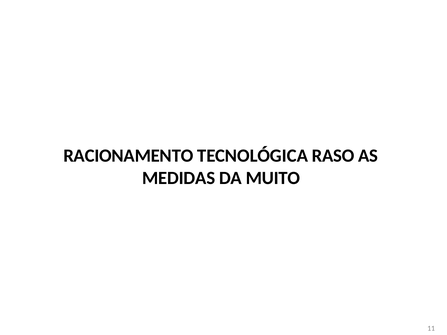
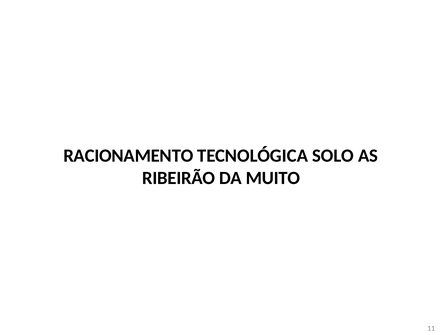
RASO: RASO -> SOLO
MEDIDAS: MEDIDAS -> RIBEIRÃO
